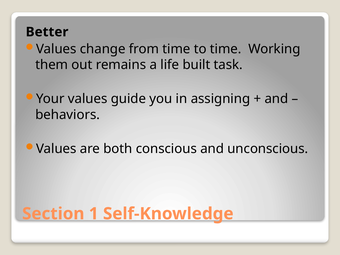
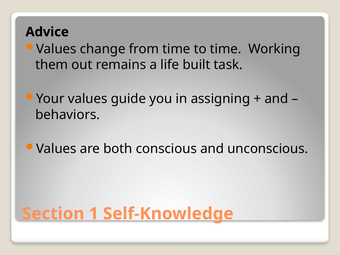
Better: Better -> Advice
